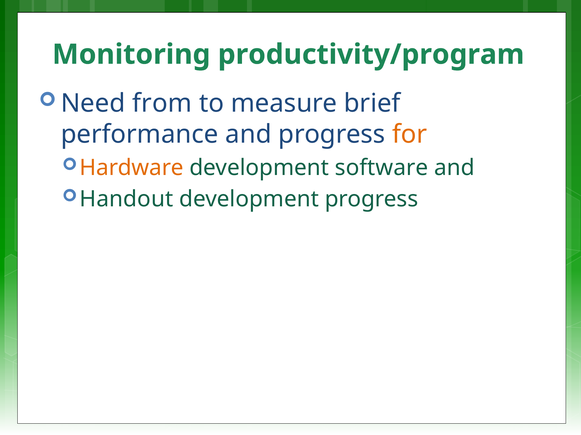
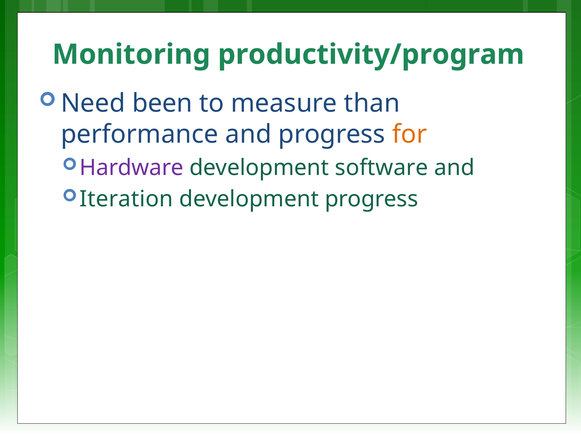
from: from -> been
brief: brief -> than
Hardware colour: orange -> purple
Handout: Handout -> Iteration
